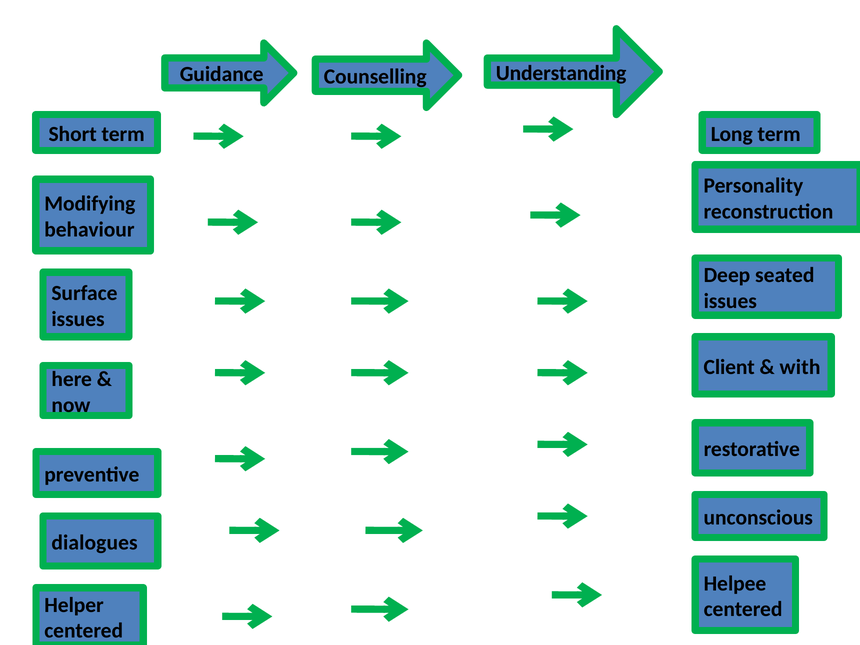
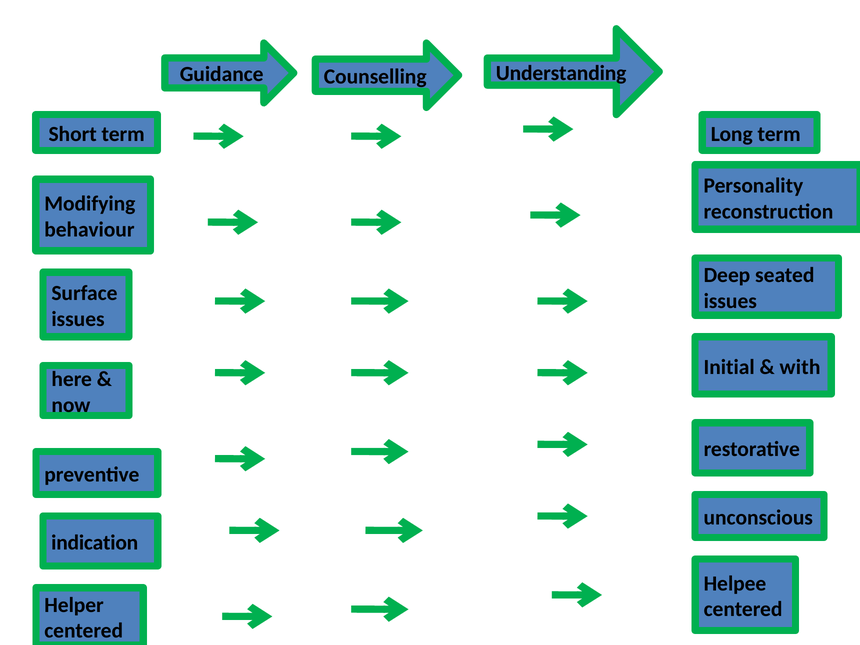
Client: Client -> Initial
dialogues: dialogues -> indication
